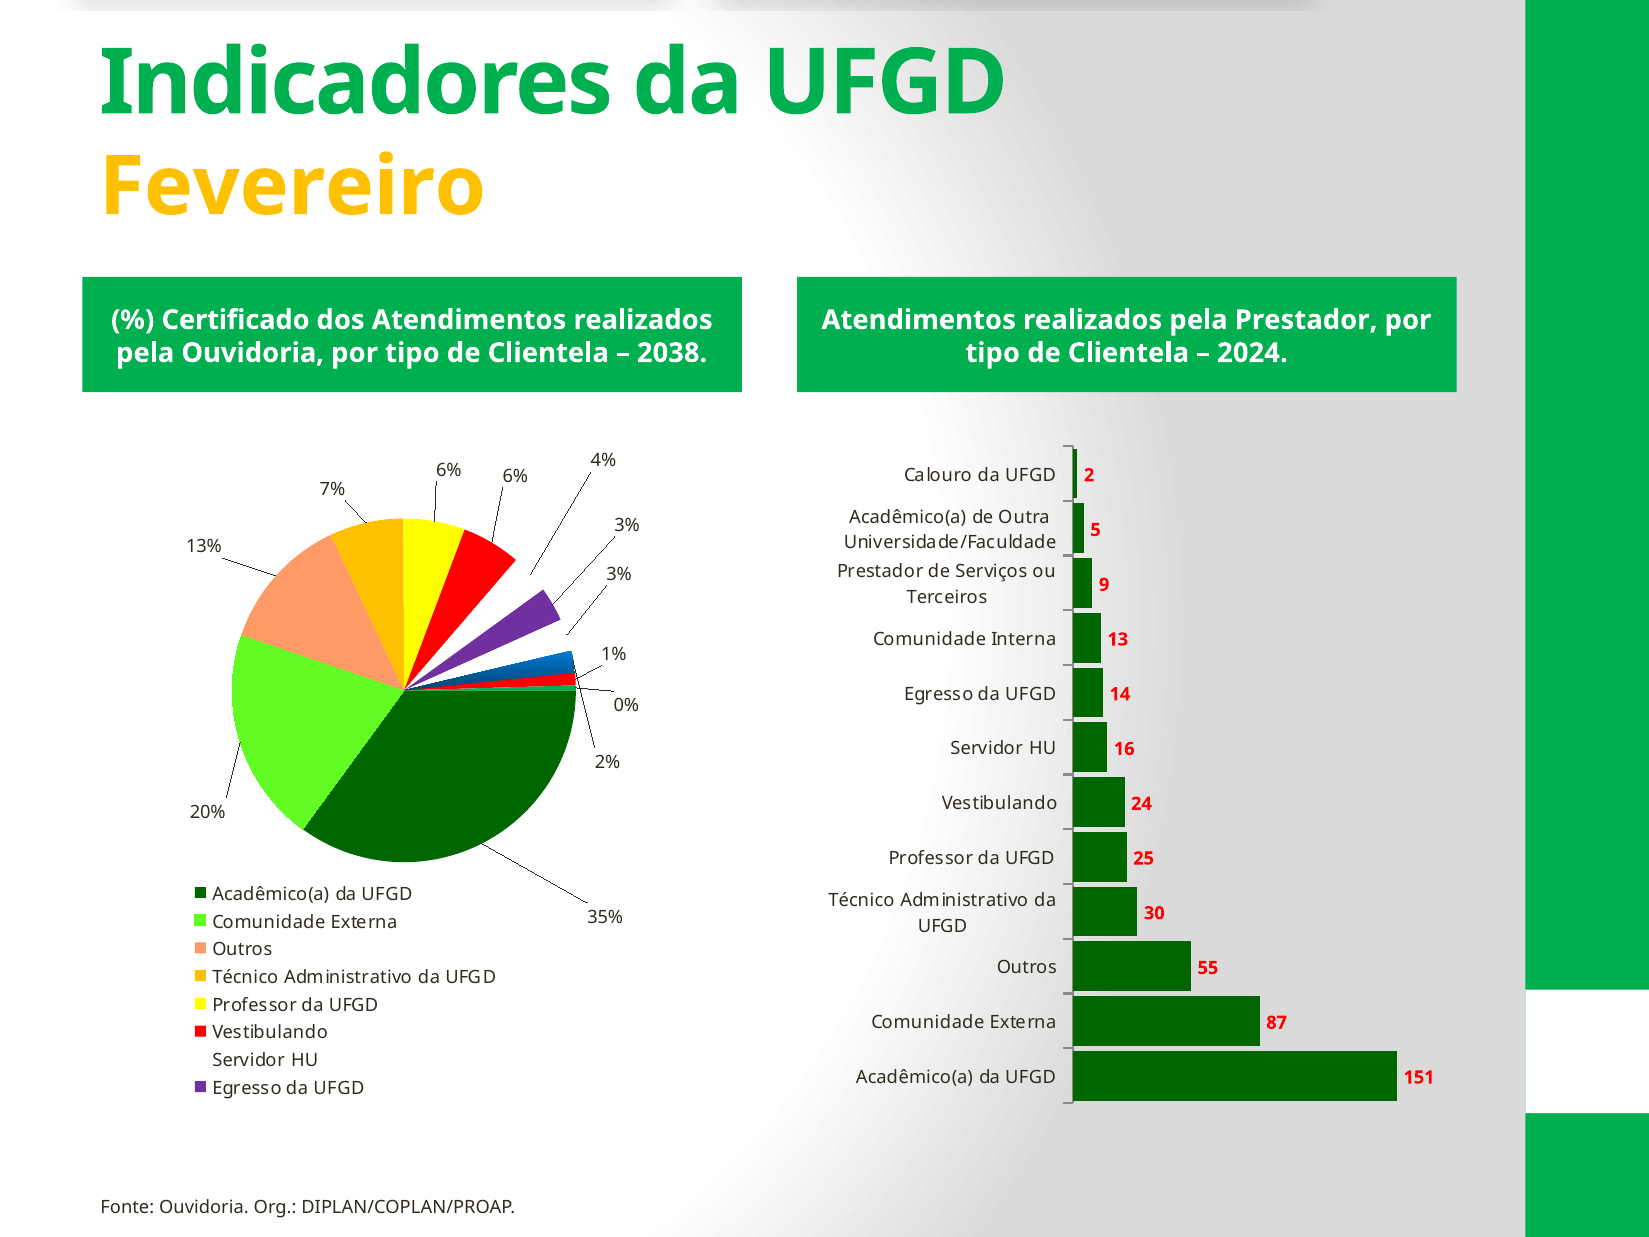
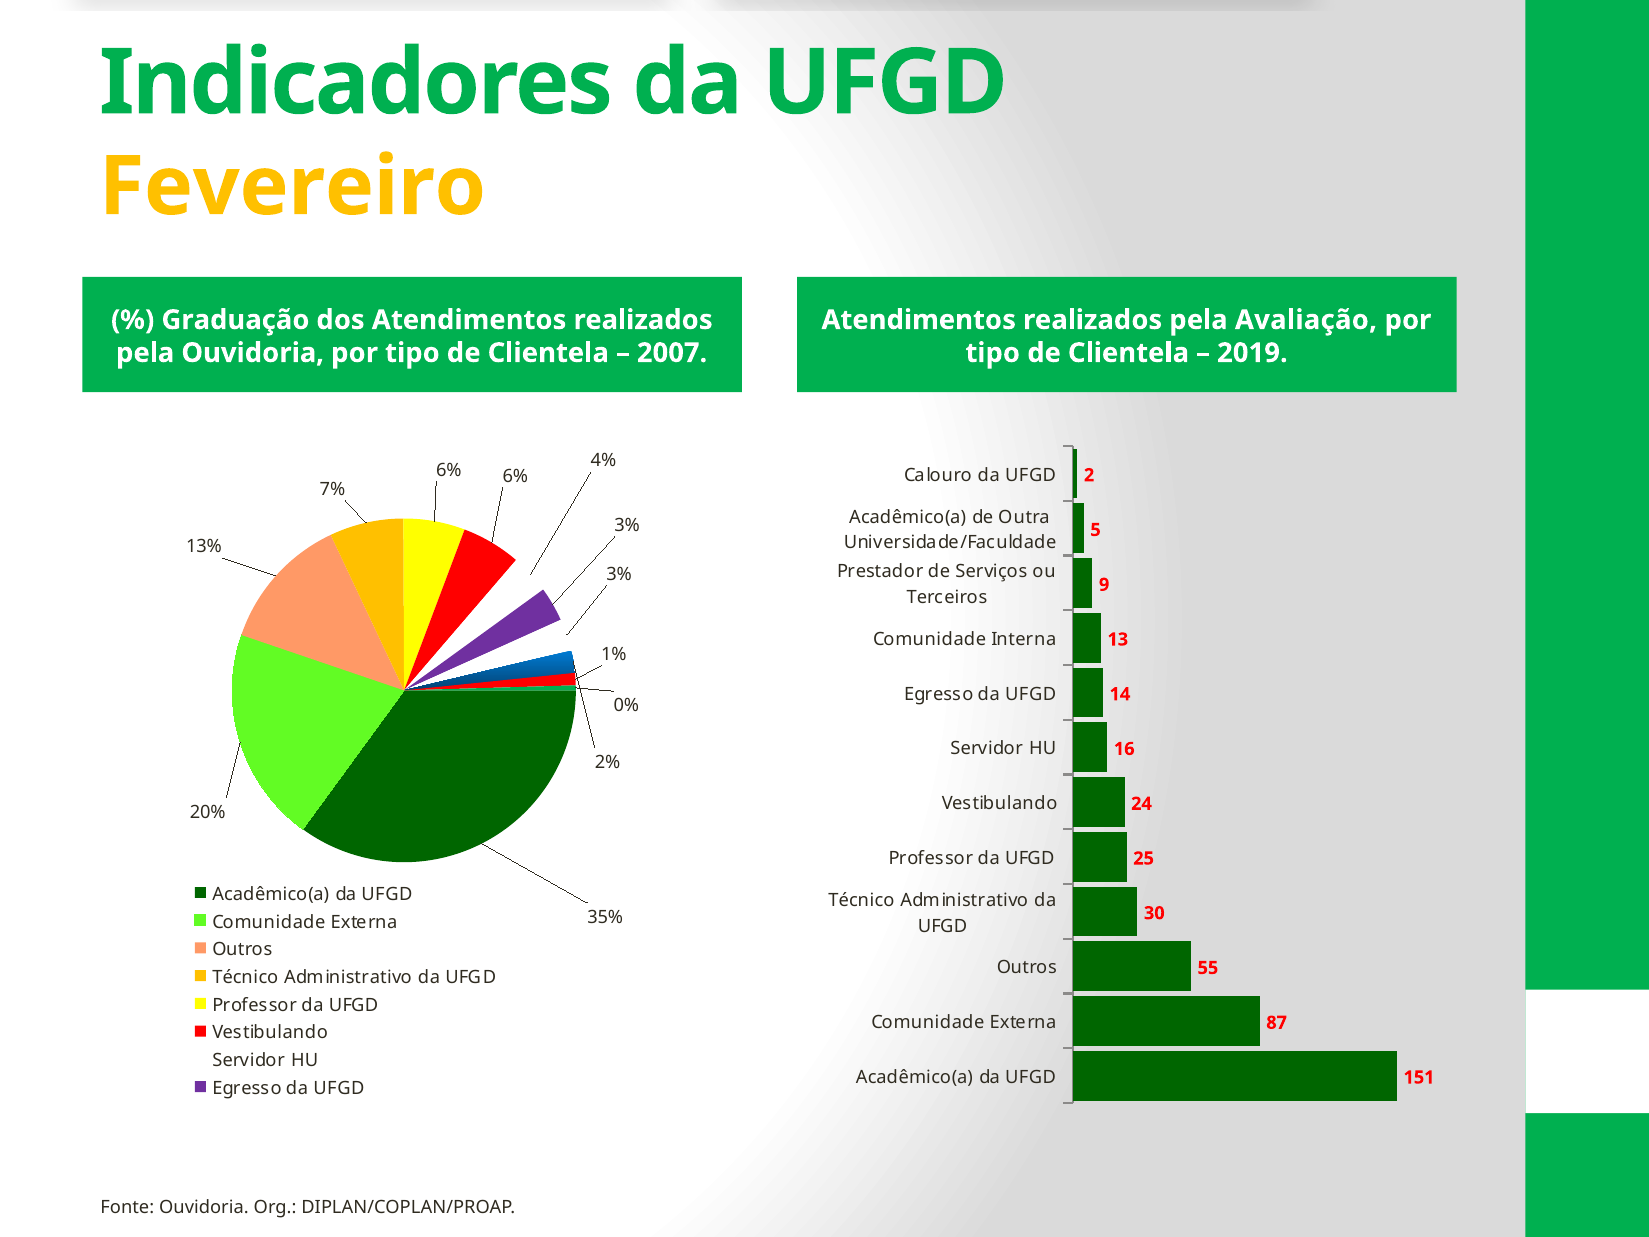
Certificado: Certificado -> Graduação
pela Prestador: Prestador -> Avaliação
2038: 2038 -> 2007
2024: 2024 -> 2019
